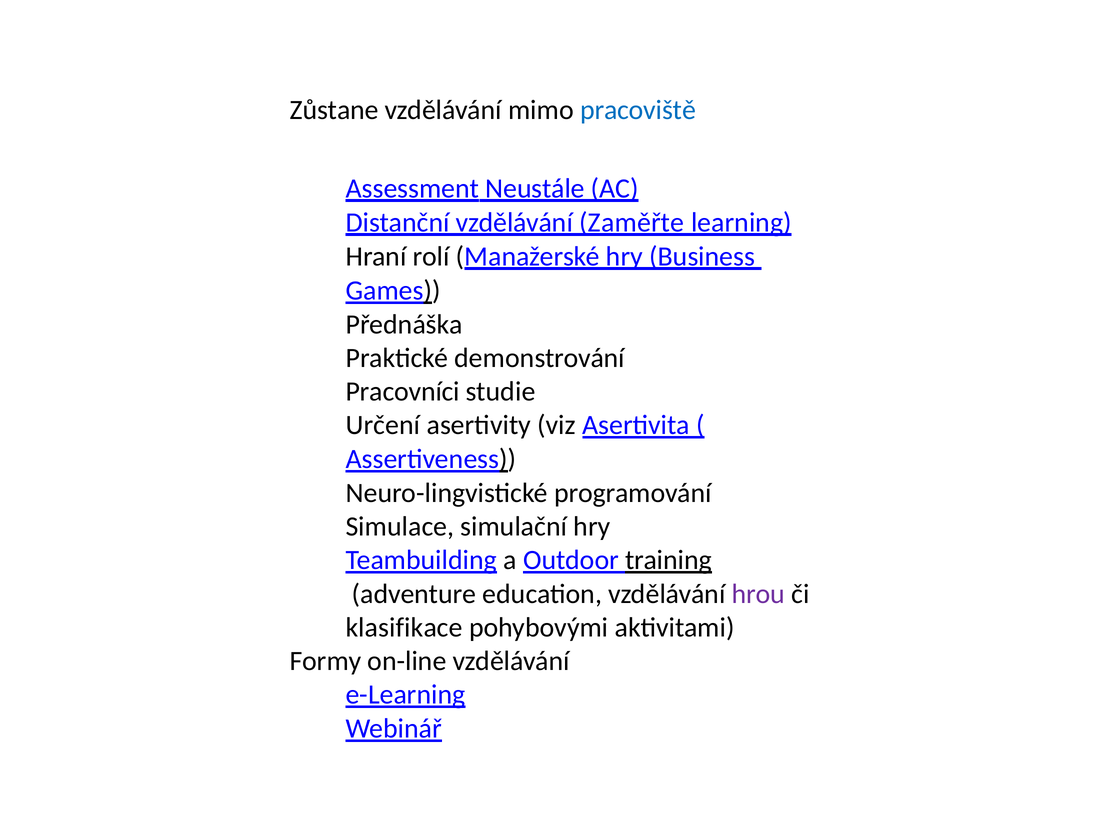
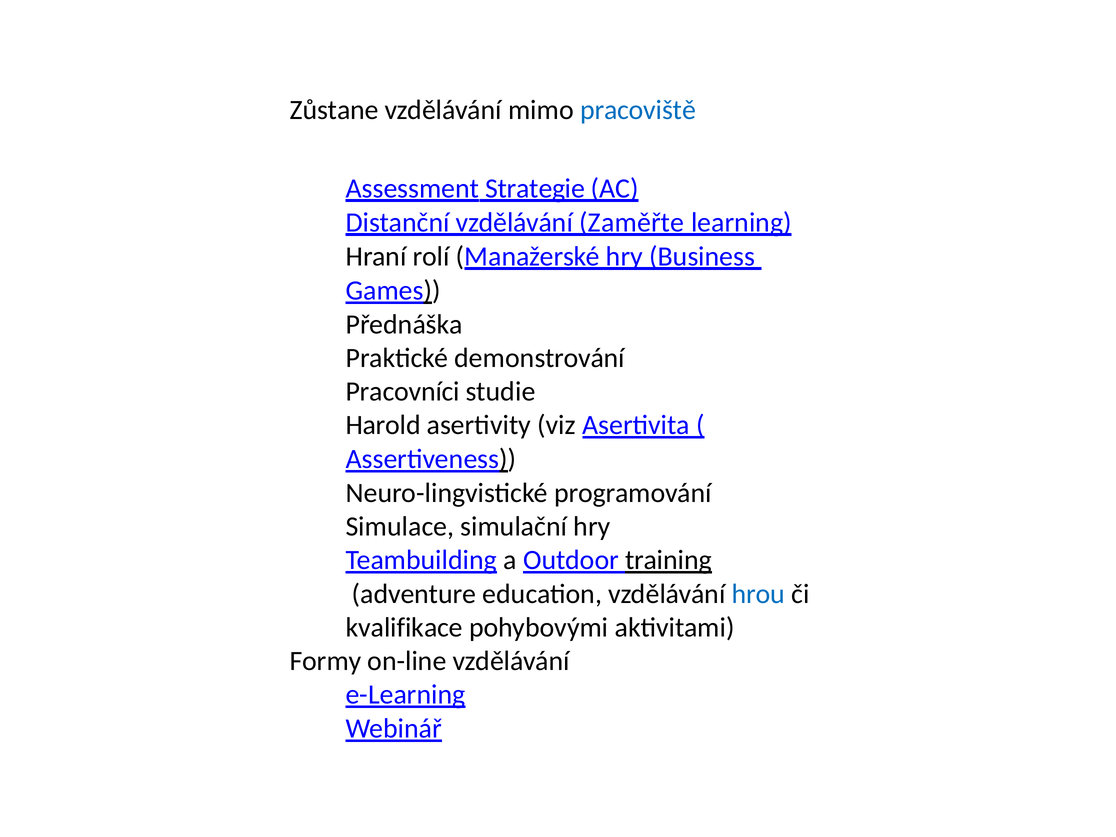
Neustále: Neustále -> Strategie
Určení: Určení -> Harold
hrou colour: purple -> blue
klasifikace: klasifikace -> kvalifikace
